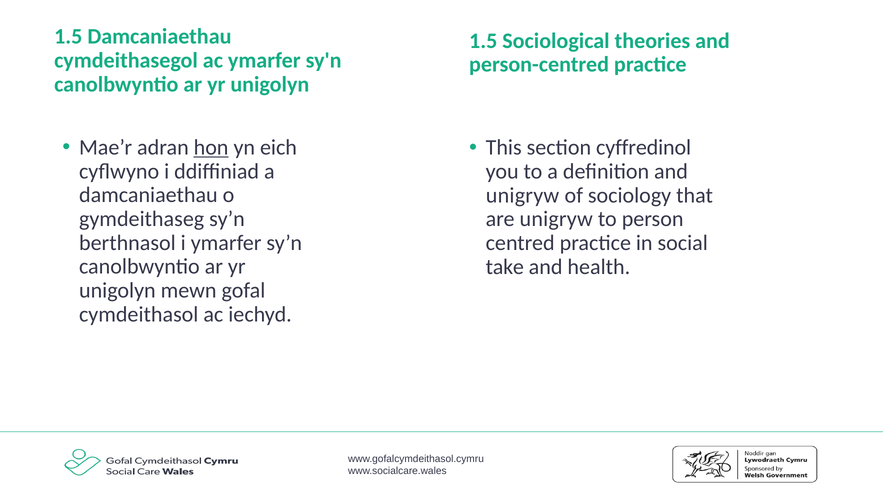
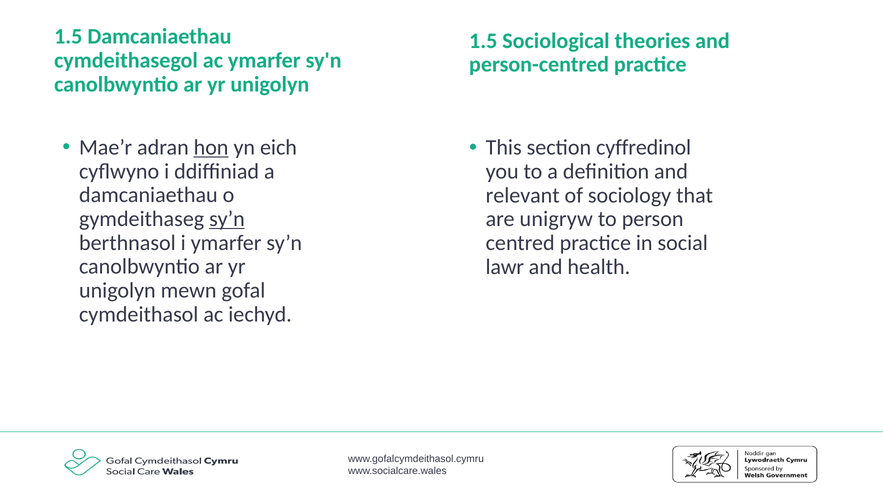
unigryw at (523, 195): unigryw -> relevant
sy’n at (227, 219) underline: none -> present
take: take -> lawr
